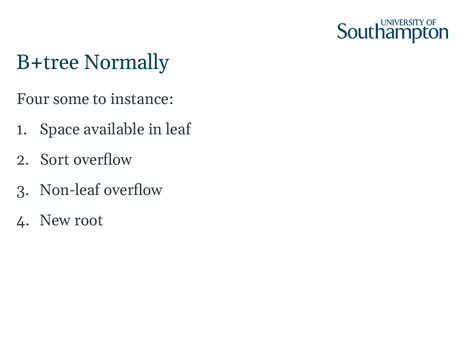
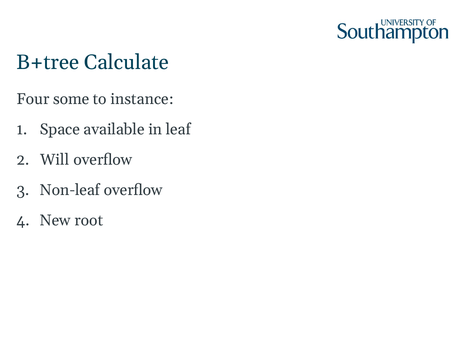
Normally: Normally -> Calculate
Sort: Sort -> Will
